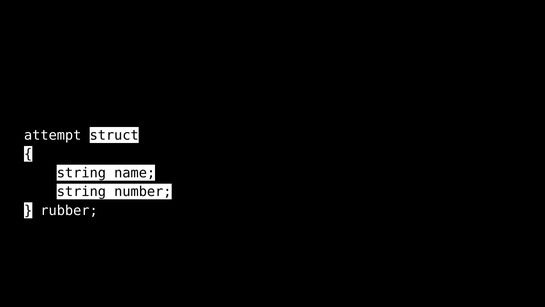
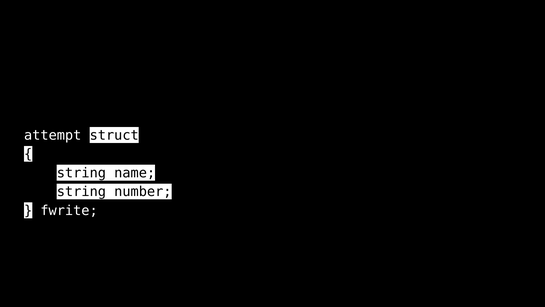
rubber: rubber -> fwrite
